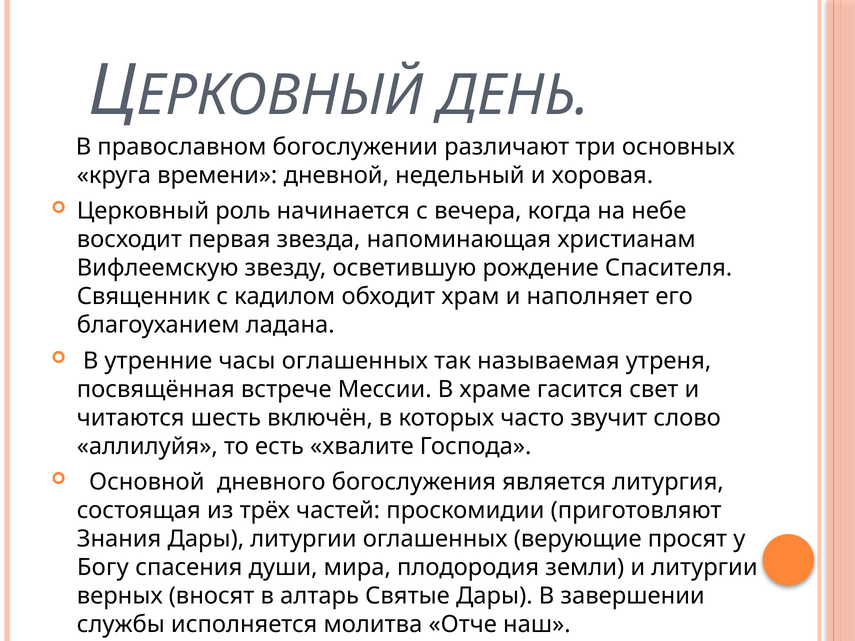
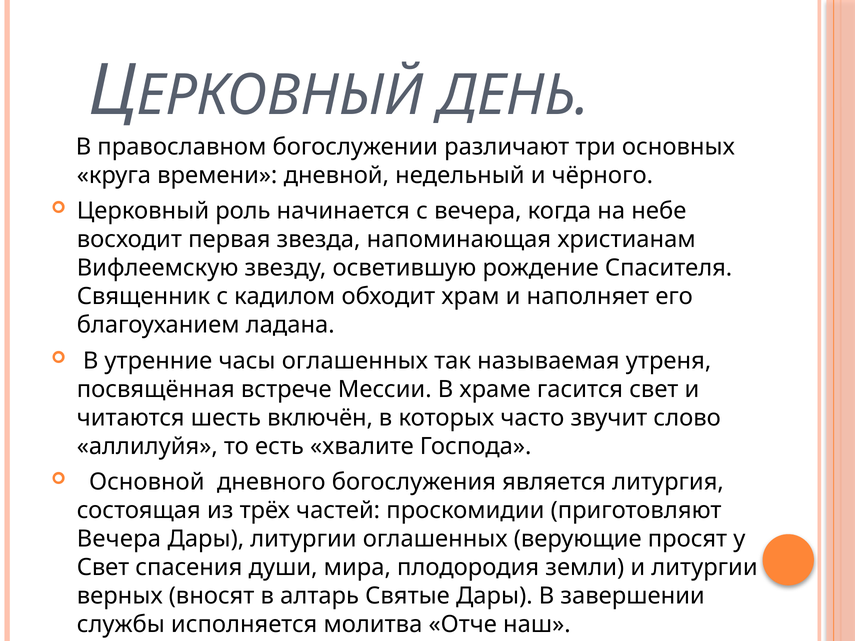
хоровая: хоровая -> чёрного
Знания at (119, 539): Знания -> Вечера
Богу at (103, 568): Богу -> Свет
